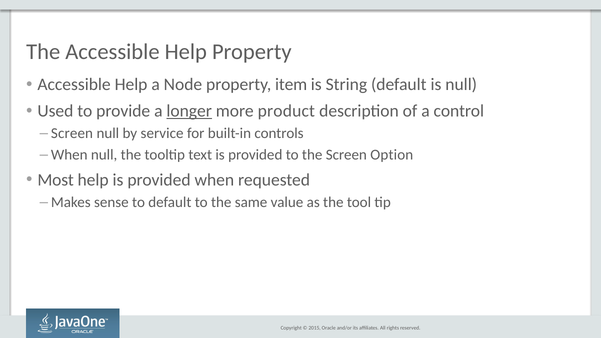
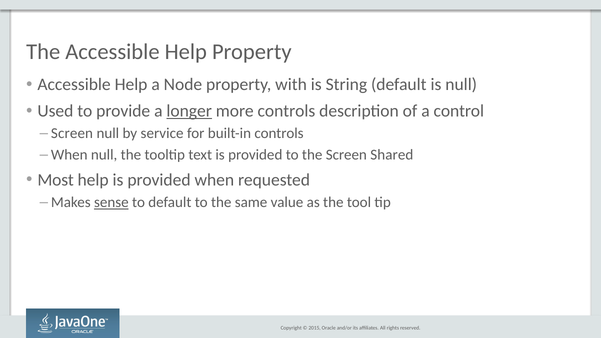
item: item -> with
more product: product -> controls
Option: Option -> Shared
sense underline: none -> present
